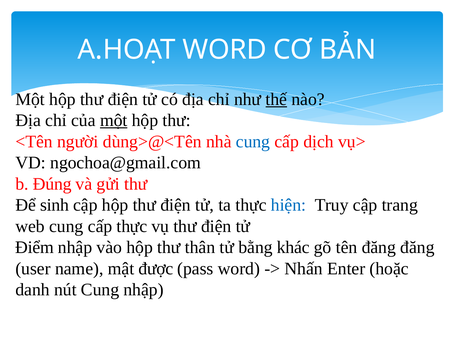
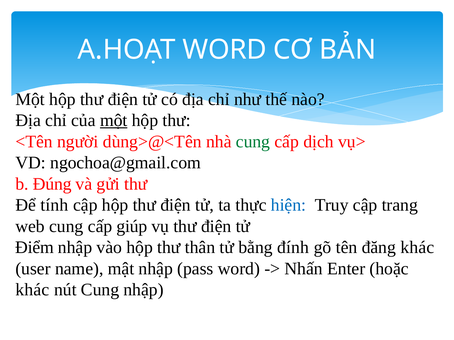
thế underline: present -> none
cung at (253, 142) colour: blue -> green
sinh: sinh -> tính
cấp thực: thực -> giúp
khác: khác -> đính
đăng đăng: đăng -> khác
mật được: được -> nhập
danh at (33, 290): danh -> khác
